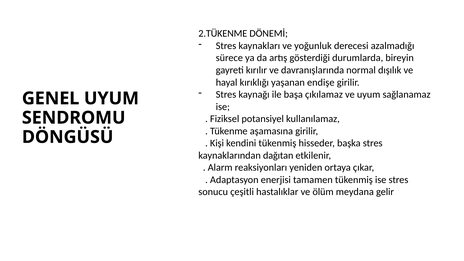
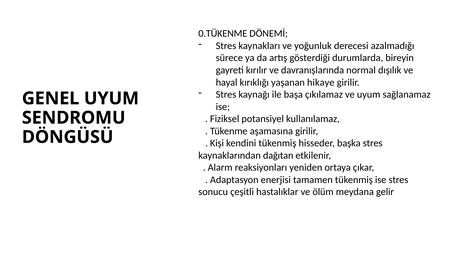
2.TÜKENME: 2.TÜKENME -> 0.TÜKENME
endişe: endişe -> hikaye
